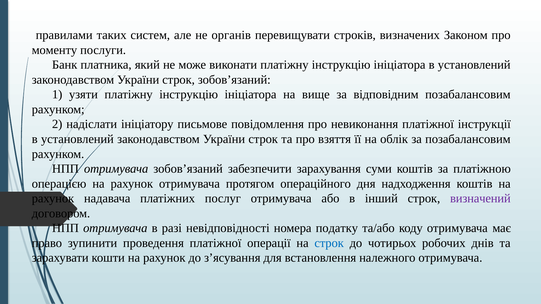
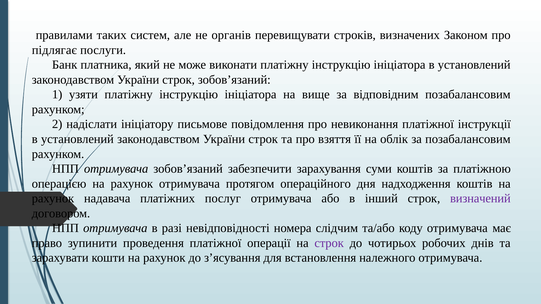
моменту: моменту -> підлягає
податку: податку -> слідчим
строк at (329, 243) colour: blue -> purple
